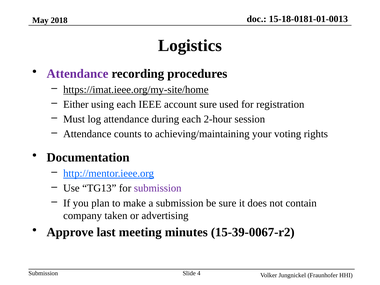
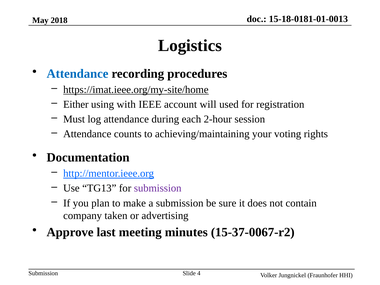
Attendance at (77, 74) colour: purple -> blue
using each: each -> with
account sure: sure -> will
15-39-0067-r2: 15-39-0067-r2 -> 15-37-0067-r2
